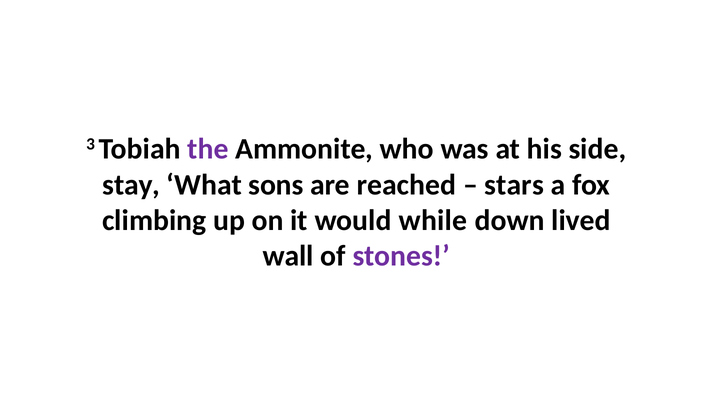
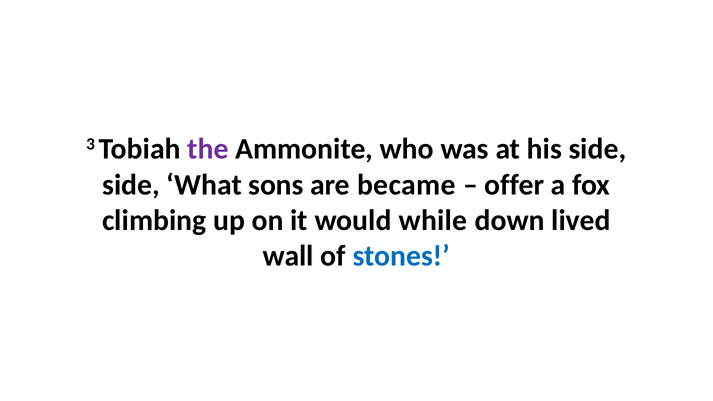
stay at (131, 185): stay -> side
reached: reached -> became
stars: stars -> offer
stones colour: purple -> blue
